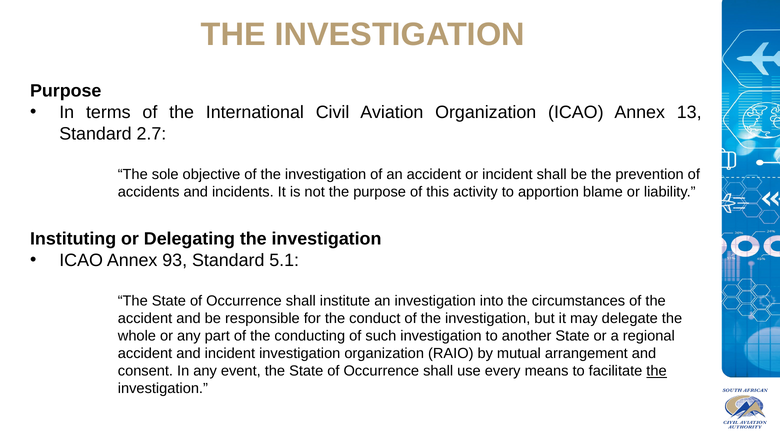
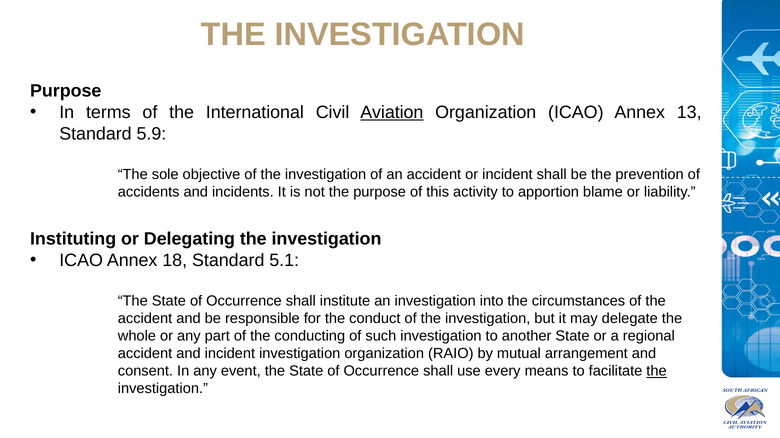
Aviation underline: none -> present
2.7: 2.7 -> 5.9
93: 93 -> 18
